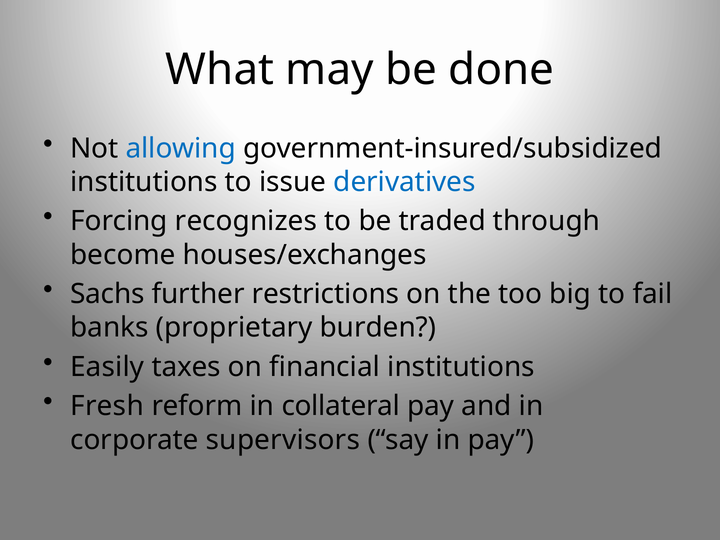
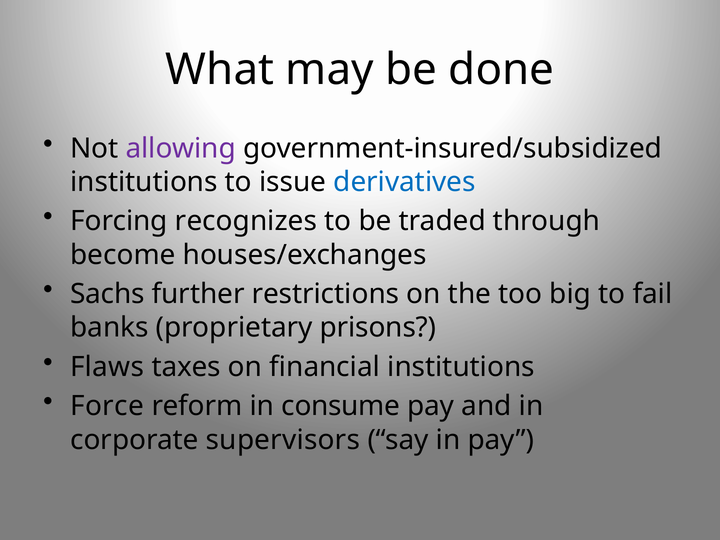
allowing colour: blue -> purple
burden: burden -> prisons
Easily: Easily -> Flaws
Fresh: Fresh -> Force
collateral: collateral -> consume
